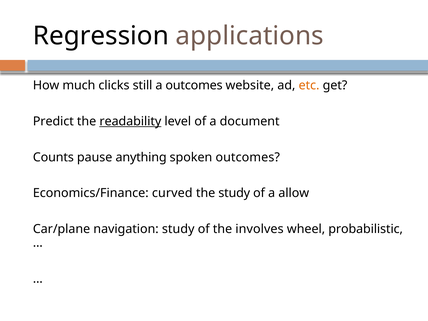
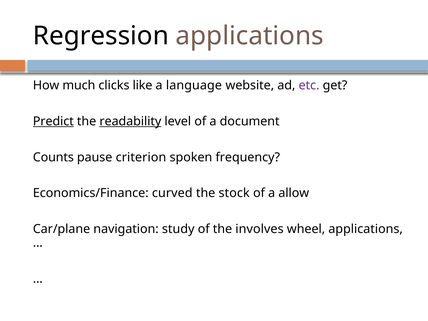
still: still -> like
a outcomes: outcomes -> language
etc colour: orange -> purple
Predict underline: none -> present
anything: anything -> criterion
spoken outcomes: outcomes -> frequency
the study: study -> stock
wheel probabilistic: probabilistic -> applications
